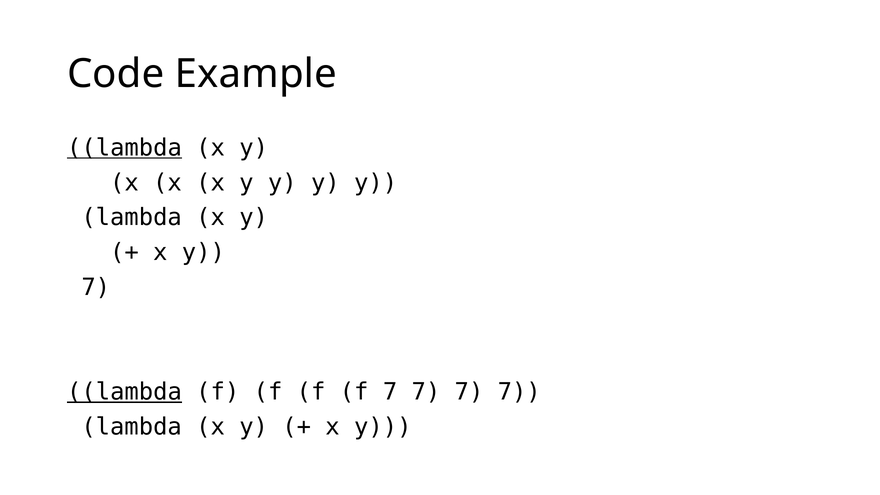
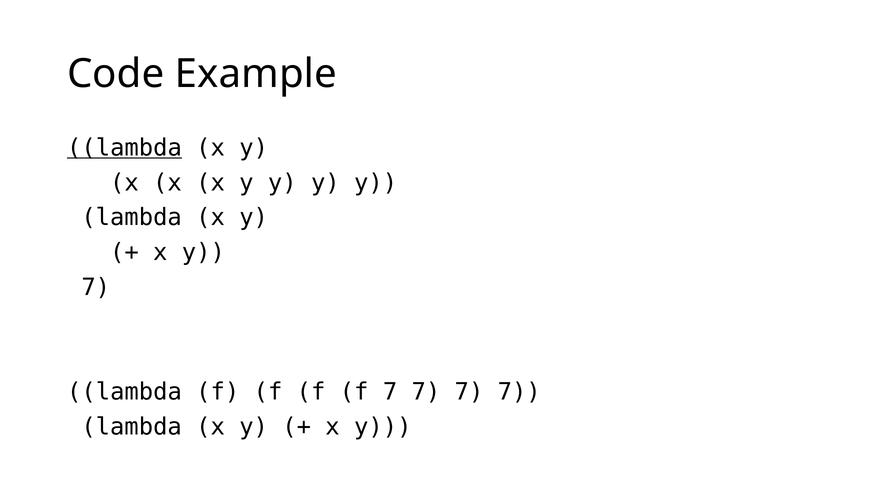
lambda at (124, 392) underline: present -> none
